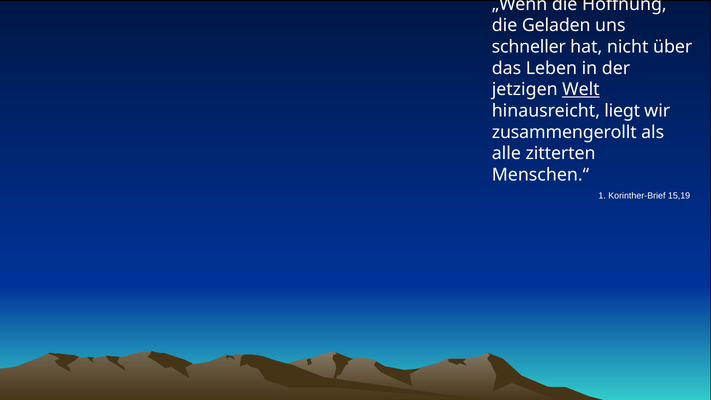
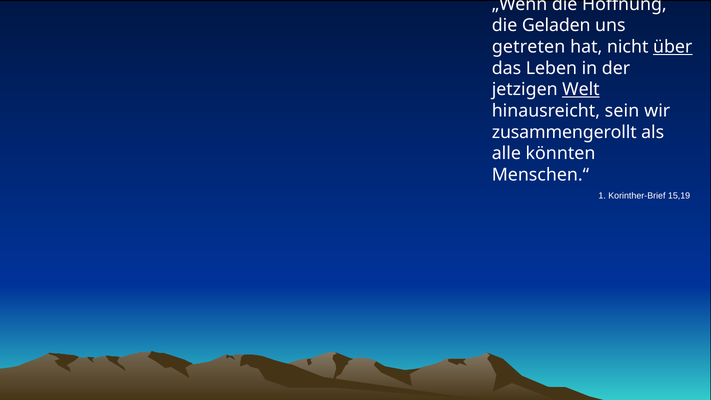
schneller: schneller -> getreten
über underline: none -> present
liegt: liegt -> sein
zitterten: zitterten -> könnten
